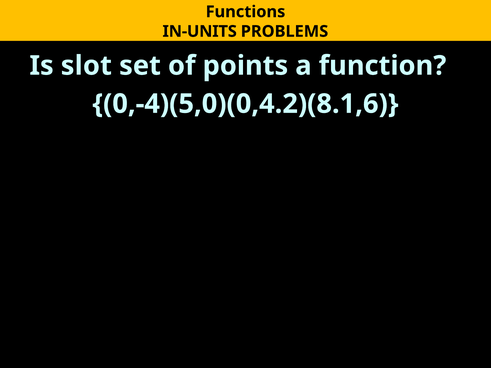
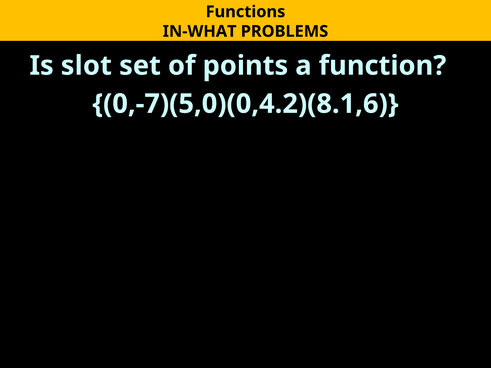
IN-UNITS: IN-UNITS -> IN-WHAT
0,-4)(5,0)(0,4.2)(8.1,6: 0,-4)(5,0)(0,4.2)(8.1,6 -> 0,-7)(5,0)(0,4.2)(8.1,6
